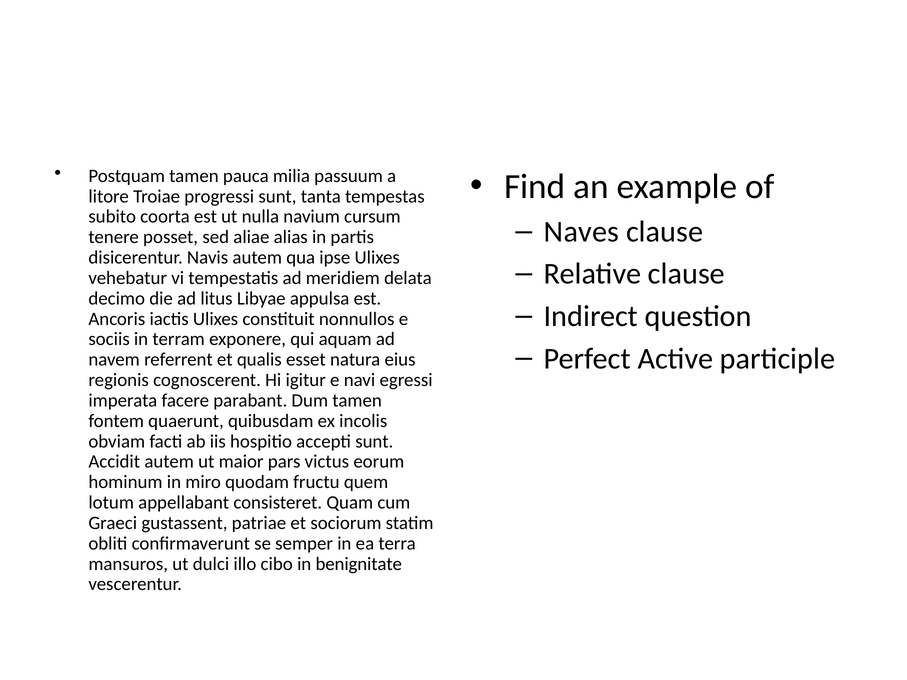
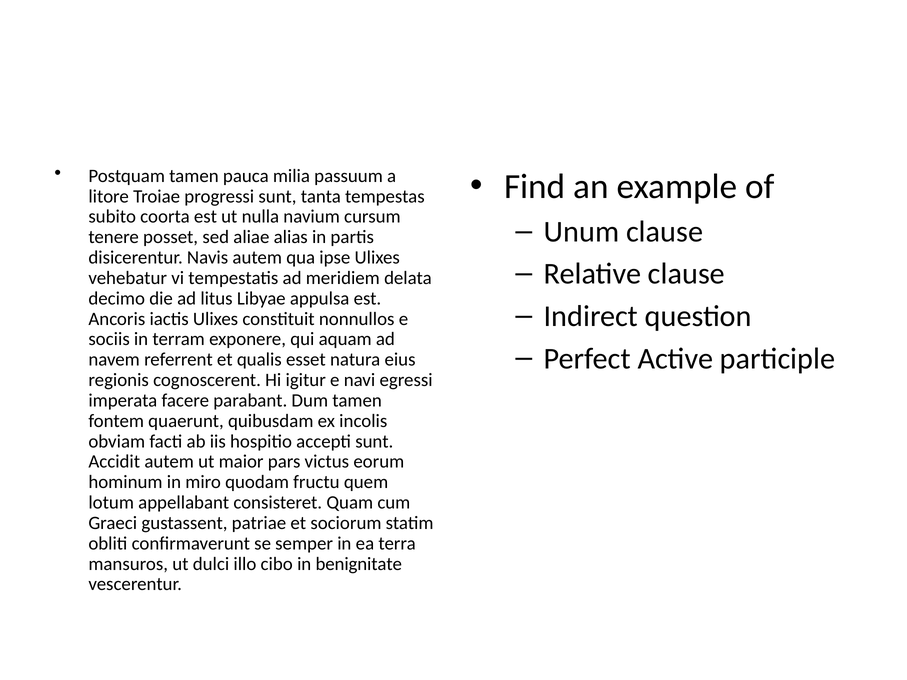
Naves: Naves -> Unum
